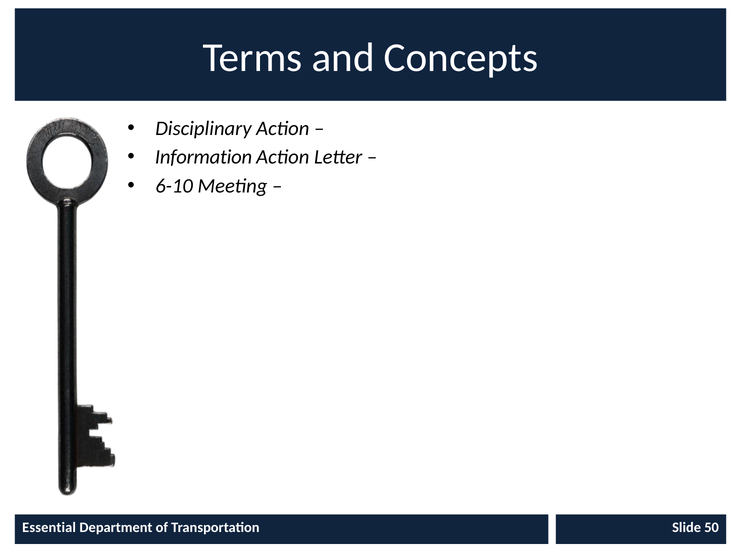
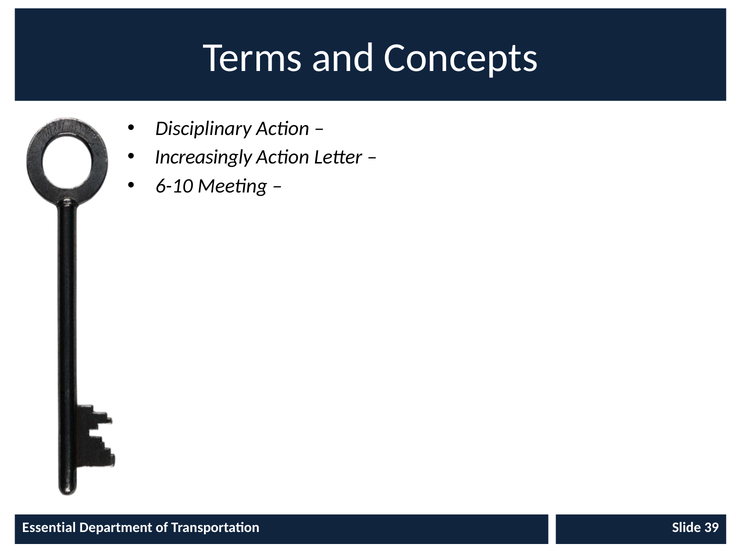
Information: Information -> Increasingly
50: 50 -> 39
